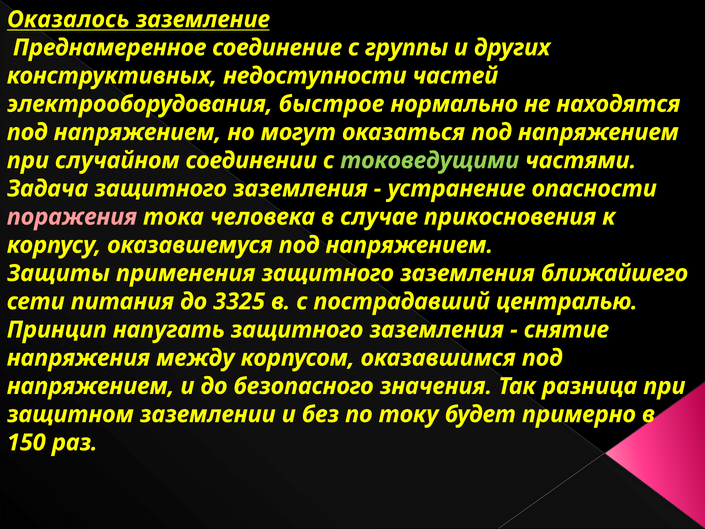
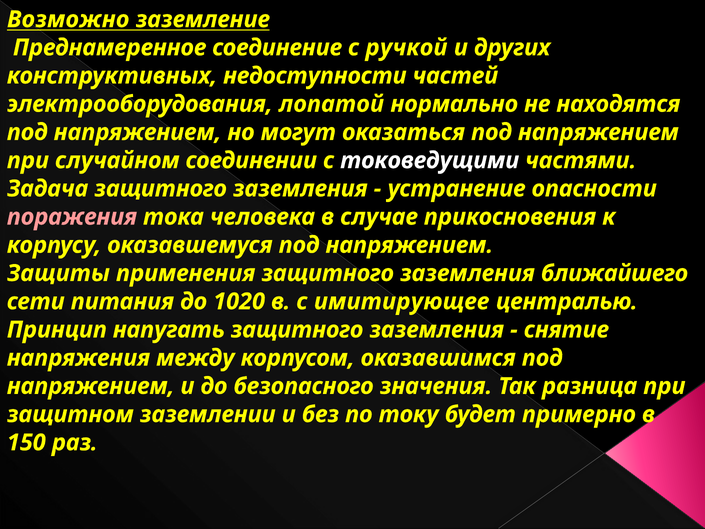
Оказалось: Оказалось -> Возможно
группы: группы -> ручкой
быстрое: быстрое -> лопатой
токоведущими colour: light green -> white
3325: 3325 -> 1020
пострадавший: пострадавший -> имитирующее
